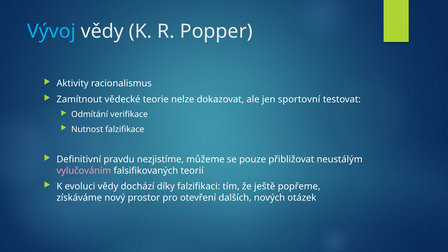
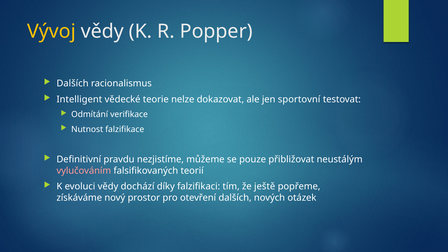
Vývoj colour: light blue -> yellow
Aktivity at (73, 83): Aktivity -> Dalších
Zamítnout: Zamítnout -> Intelligent
